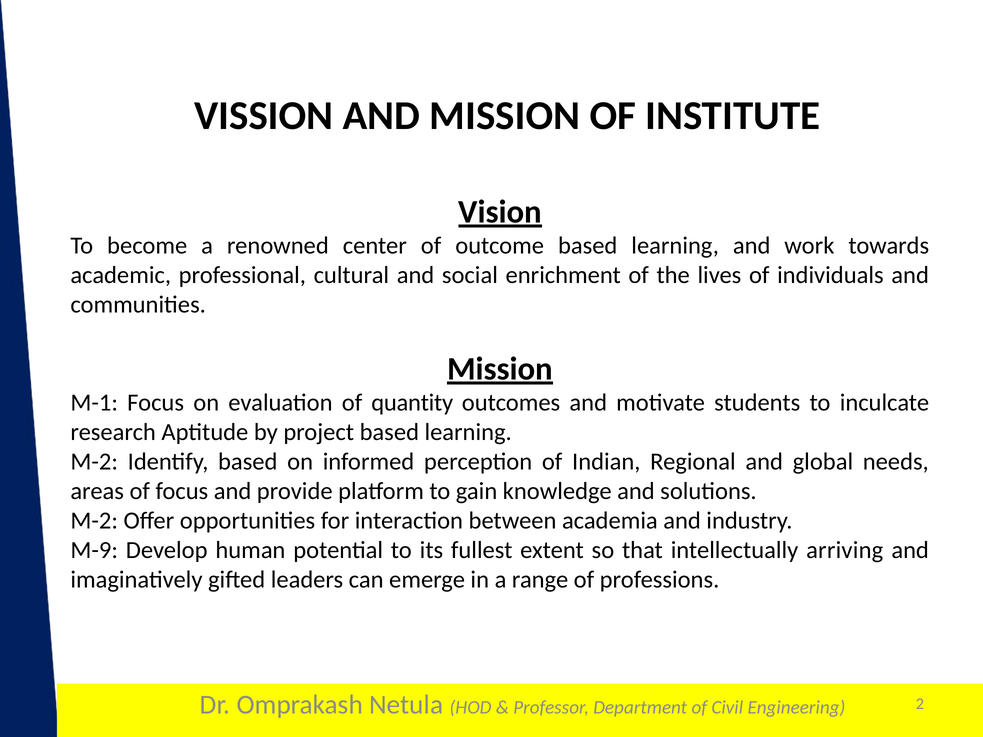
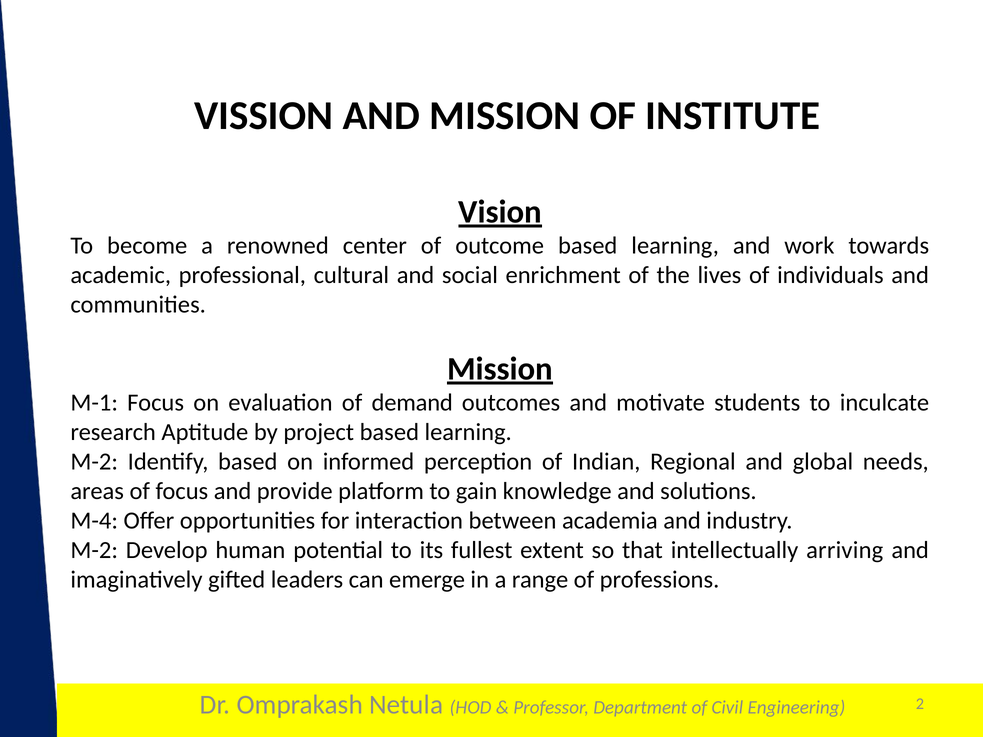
quantity: quantity -> demand
M-2 at (94, 521): M-2 -> M-4
M-9 at (94, 550): M-9 -> M-2
